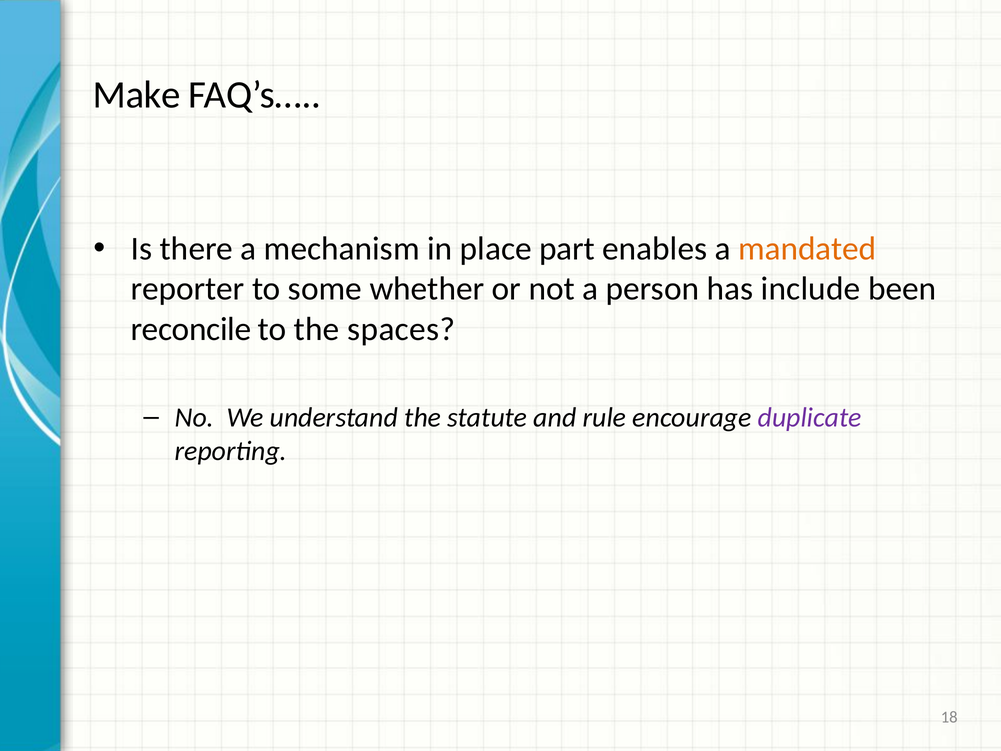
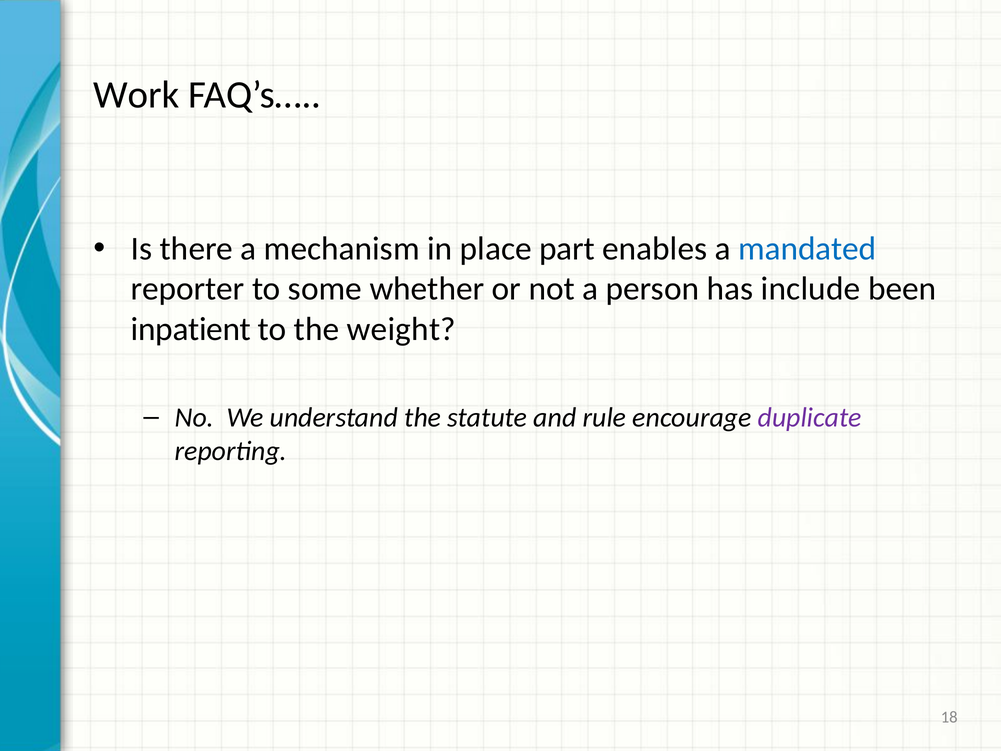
Make: Make -> Work
mandated colour: orange -> blue
reconcile: reconcile -> inpatient
spaces: spaces -> weight
